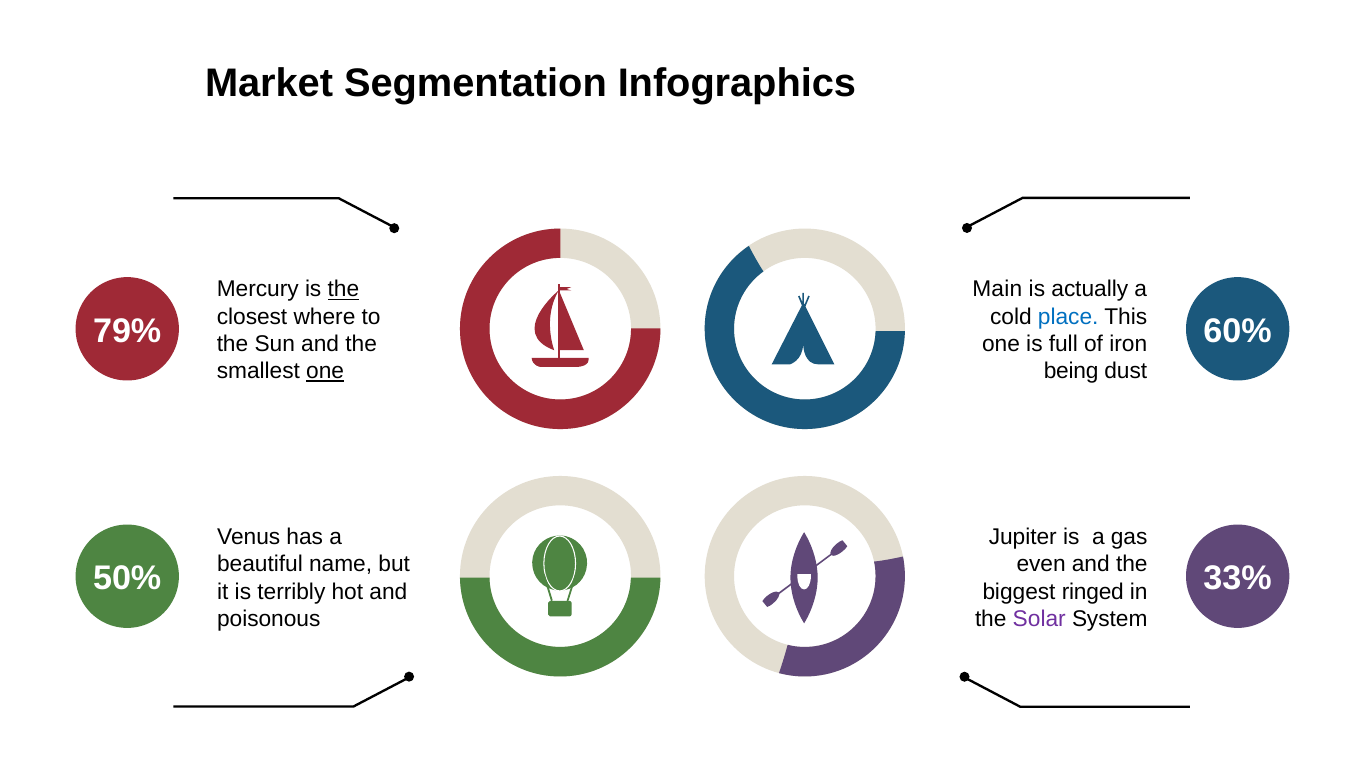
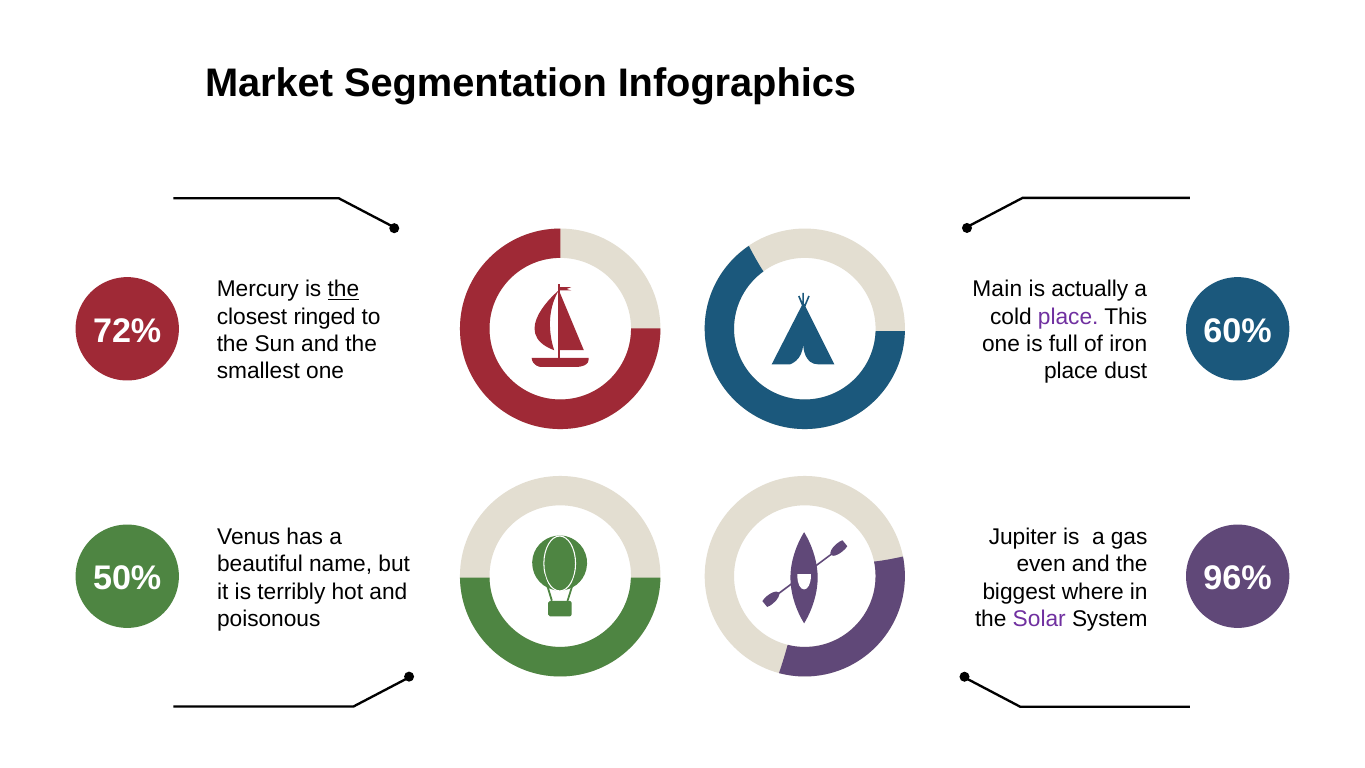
where: where -> ringed
place at (1068, 317) colour: blue -> purple
79%: 79% -> 72%
one at (325, 371) underline: present -> none
being at (1071, 371): being -> place
33%: 33% -> 96%
ringed: ringed -> where
